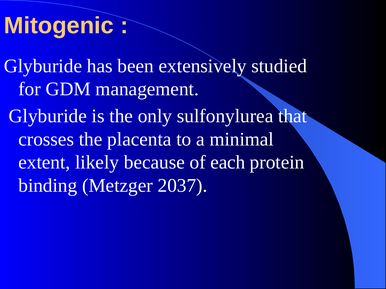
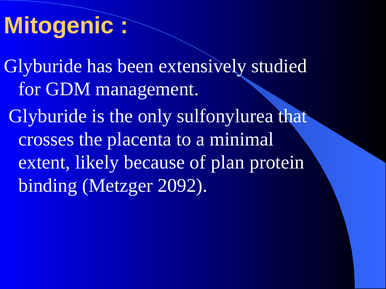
each: each -> plan
2037: 2037 -> 2092
